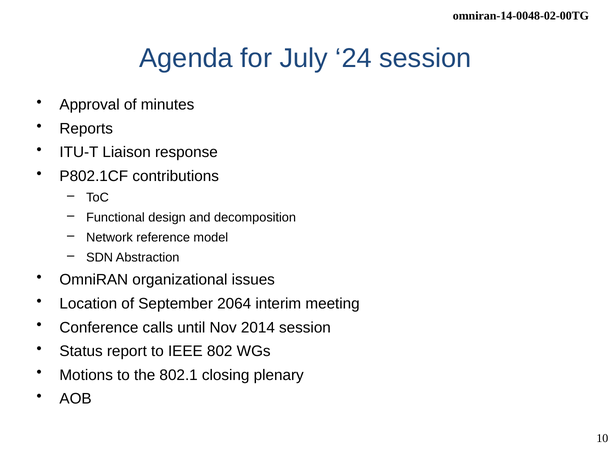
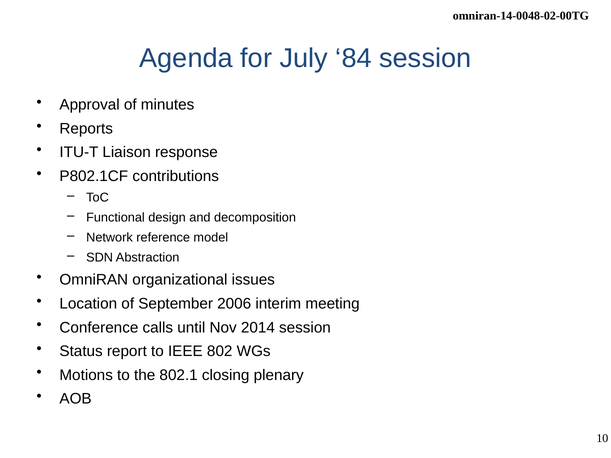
24: 24 -> 84
2064: 2064 -> 2006
